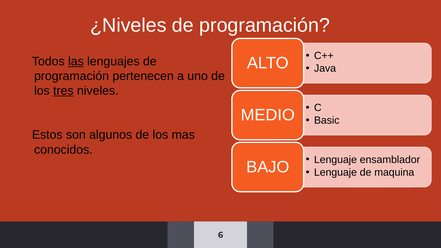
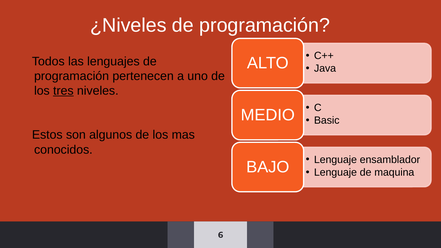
las underline: present -> none
